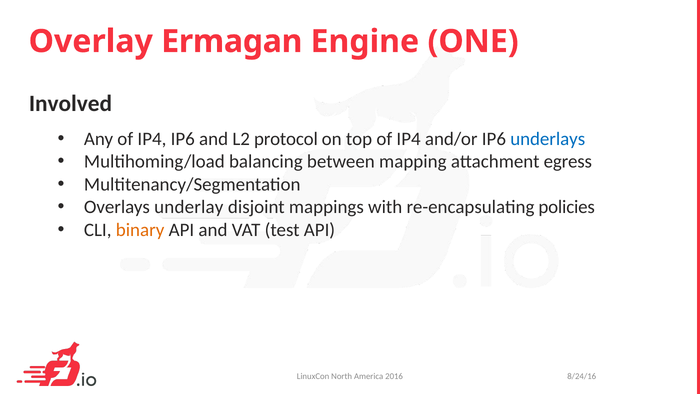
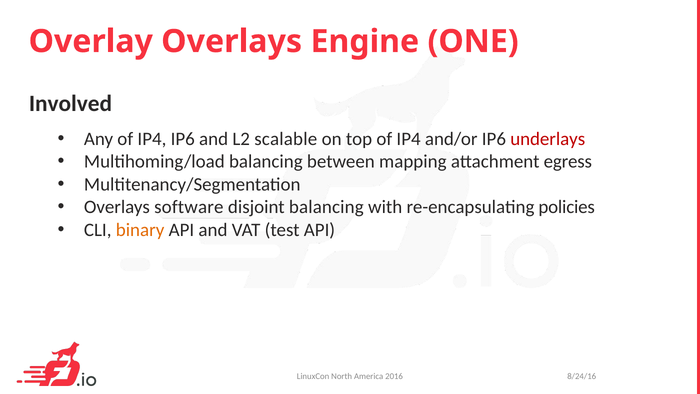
Overlay Ermagan: Ermagan -> Overlays
protocol: protocol -> scalable
underlays colour: blue -> red
underlay: underlay -> software
disjoint mappings: mappings -> balancing
